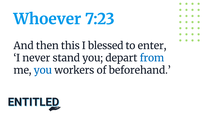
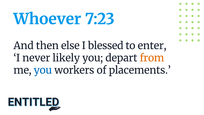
this: this -> else
stand: stand -> likely
from colour: blue -> orange
beforehand: beforehand -> placements
